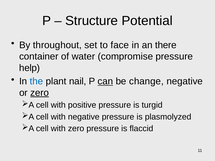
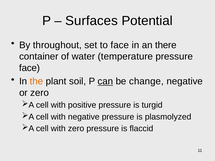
Structure: Structure -> Surfaces
compromise: compromise -> temperature
help at (30, 68): help -> face
the colour: blue -> orange
nail: nail -> soil
zero at (40, 93) underline: present -> none
